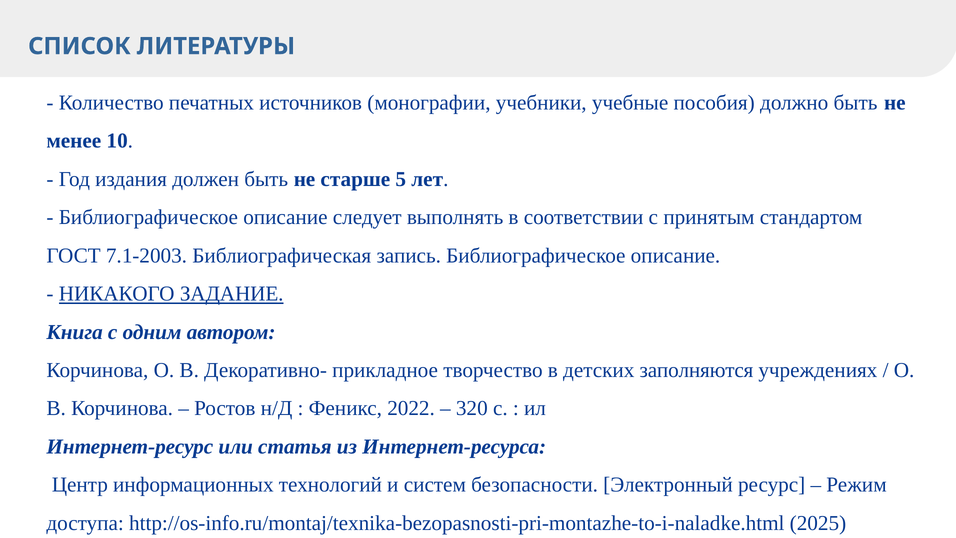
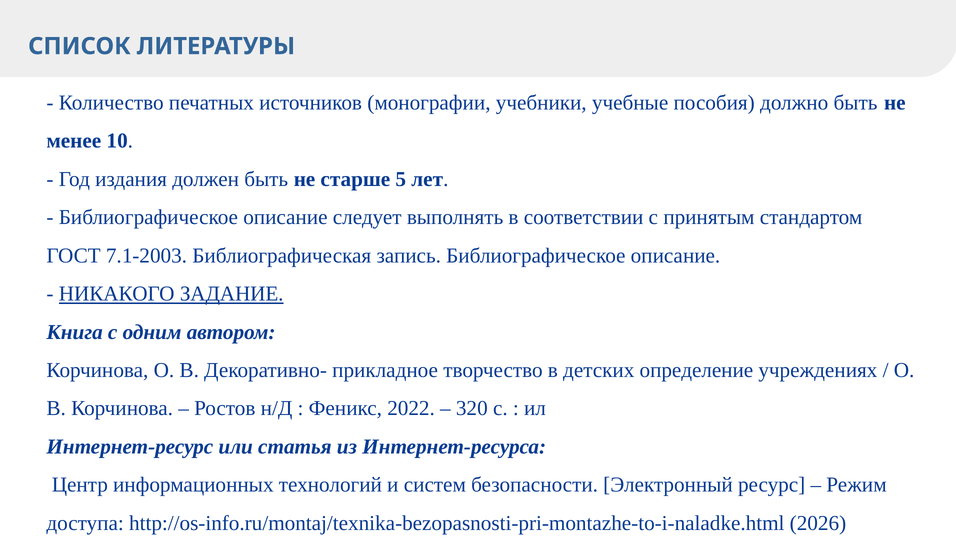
заполняются: заполняются -> определение
2025: 2025 -> 2026
